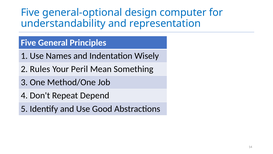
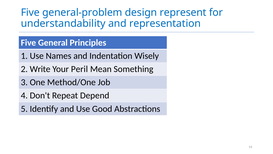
general-optional: general-optional -> general-problem
computer: computer -> represent
Rules: Rules -> Write
